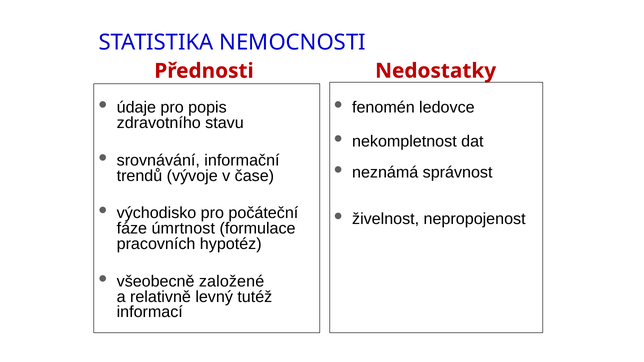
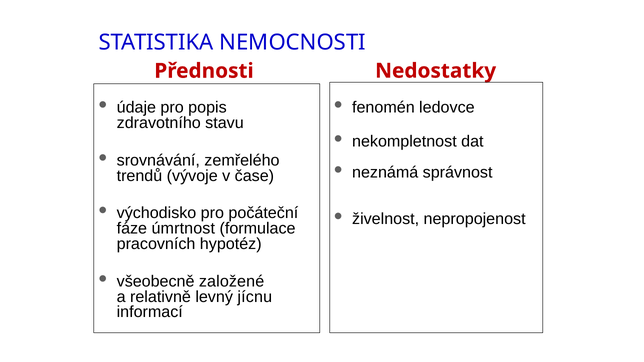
informační: informační -> zemřelého
tutéž: tutéž -> jícnu
